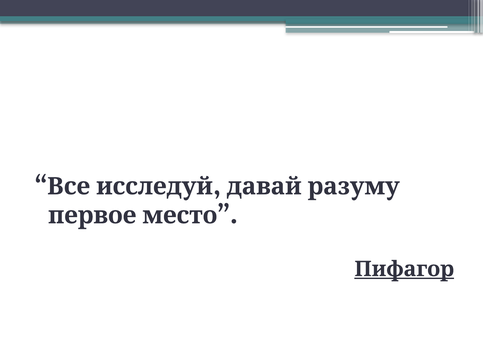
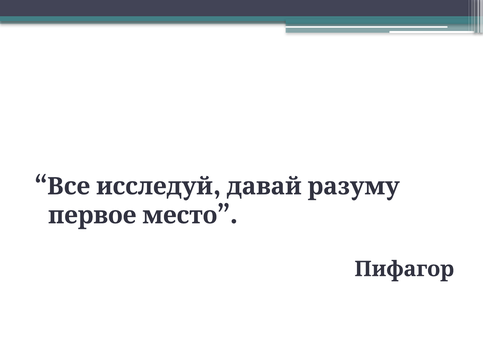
Пифагор underline: present -> none
